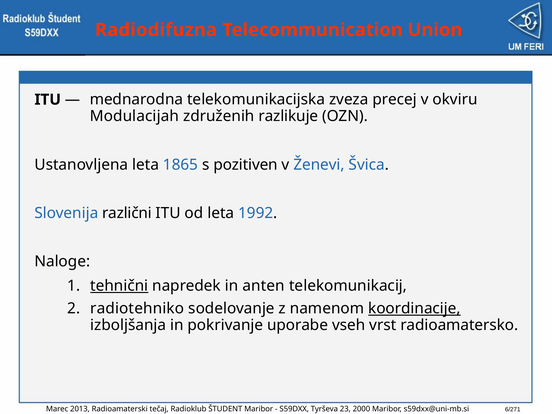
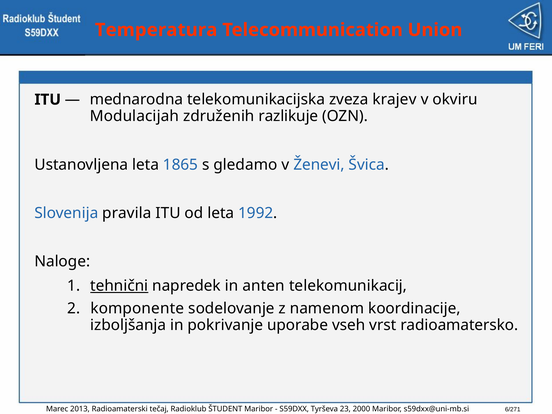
Radiodifuzna: Radiodifuzna -> Temperatura
precej: precej -> krajev
pozitiven: pozitiven -> gledamo
različni: različni -> pravila
radiotehniko: radiotehniko -> komponente
koordinacije underline: present -> none
